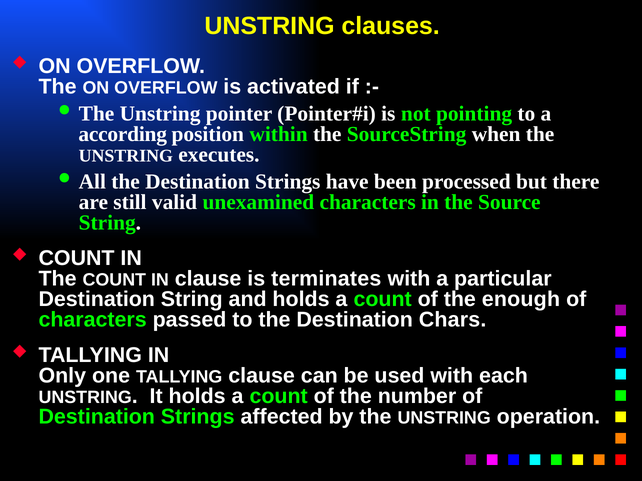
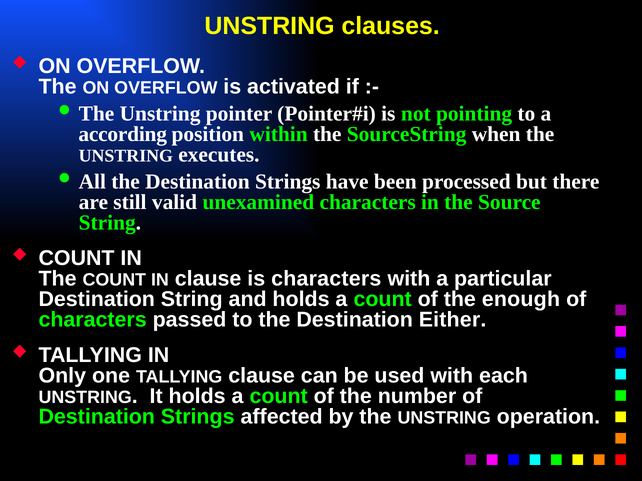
is terminates: terminates -> characters
Chars: Chars -> Either
